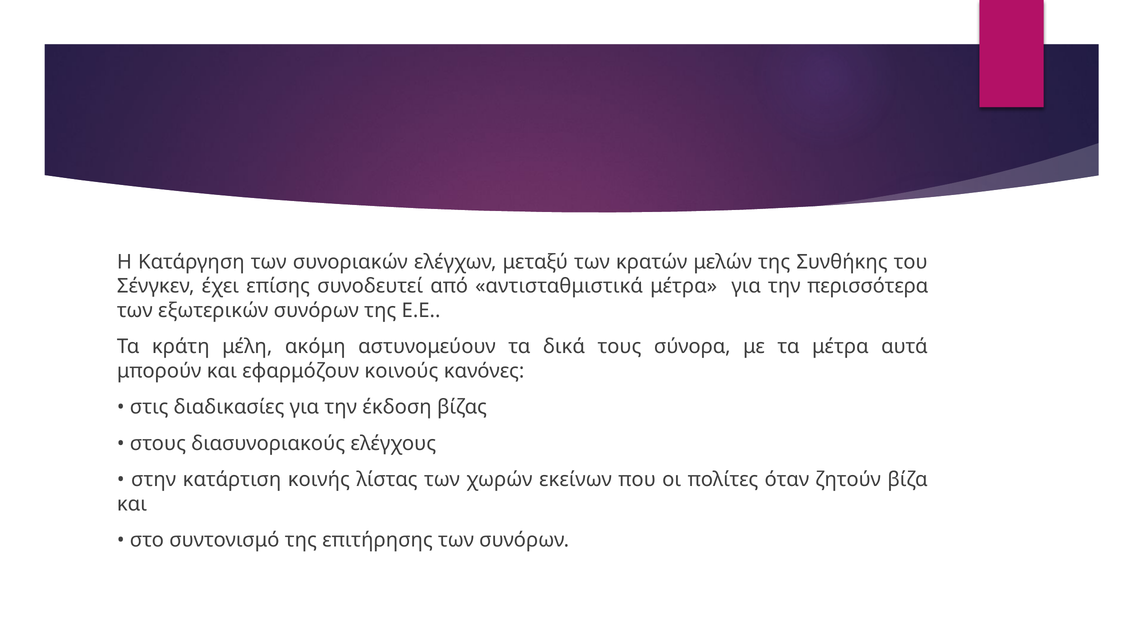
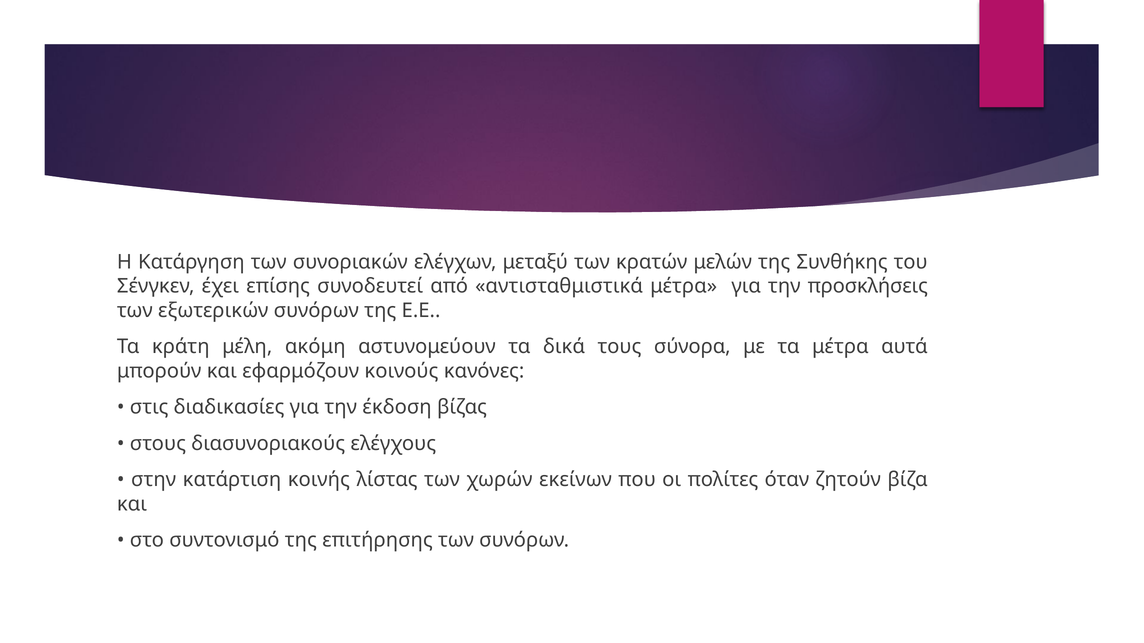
περισσότερα: περισσότερα -> προσκλήσεις
